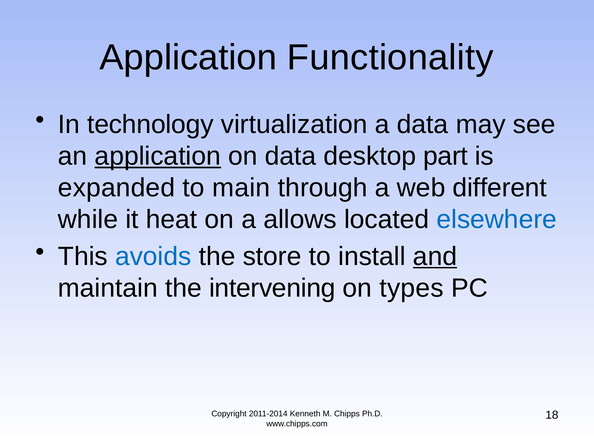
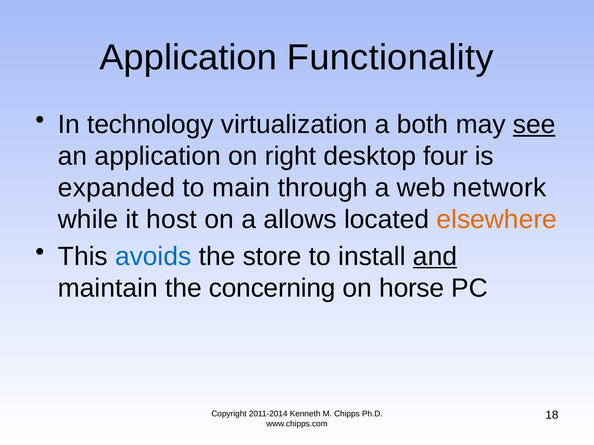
a data: data -> both
see underline: none -> present
application at (158, 156) underline: present -> none
on data: data -> right
part: part -> four
different: different -> network
heat: heat -> host
elsewhere colour: blue -> orange
intervening: intervening -> concerning
types: types -> horse
